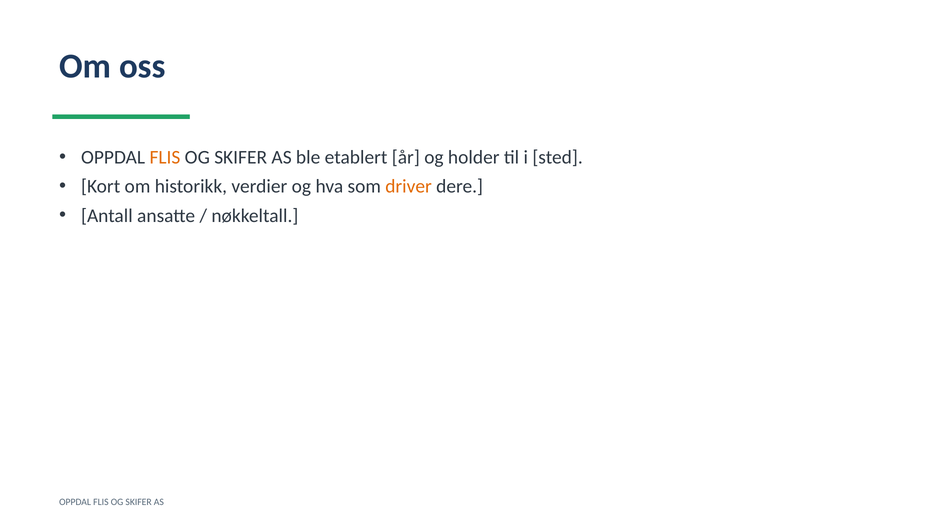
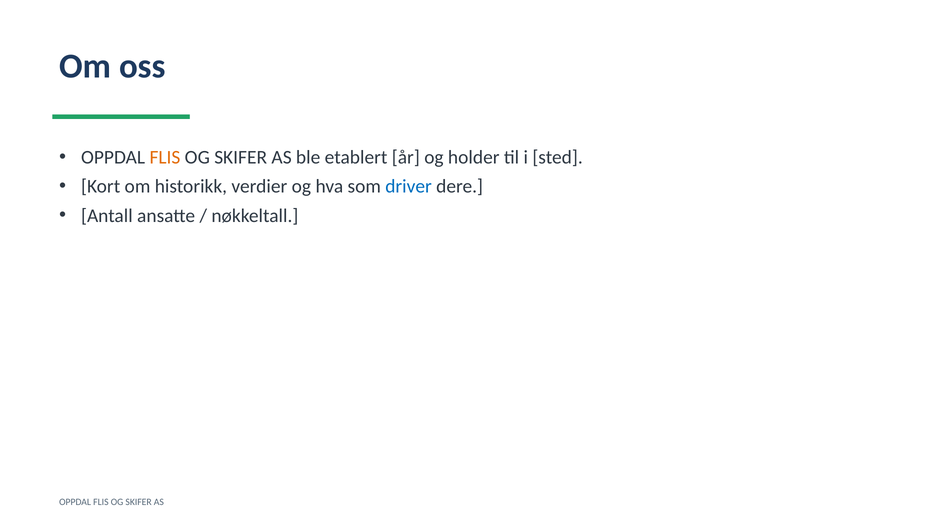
driver colour: orange -> blue
